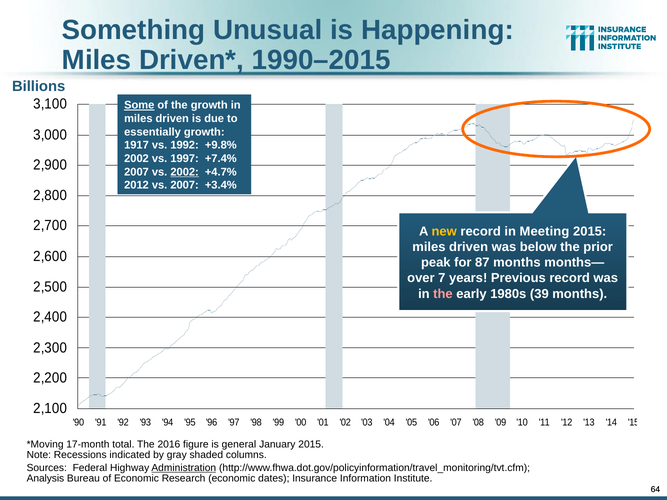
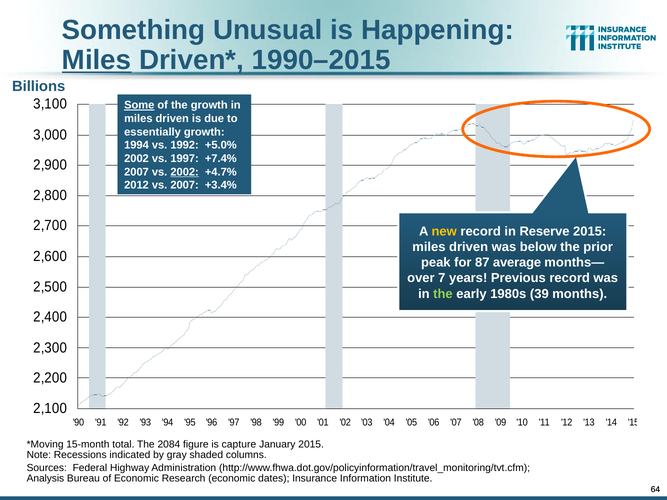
Miles at (97, 60) underline: none -> present
1917: 1917 -> 1994
+9.8%: +9.8% -> +5.0%
Meeting: Meeting -> Reserve
87 months: months -> average
the at (443, 294) colour: pink -> light green
17-month: 17-month -> 15-month
2016: 2016 -> 2084
general: general -> capture
Administration underline: present -> none
